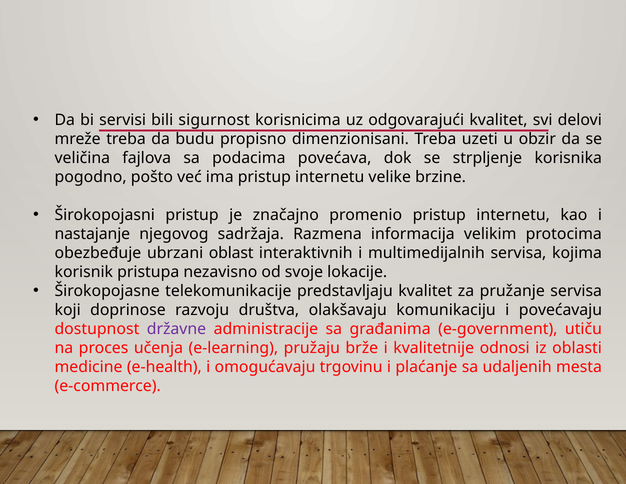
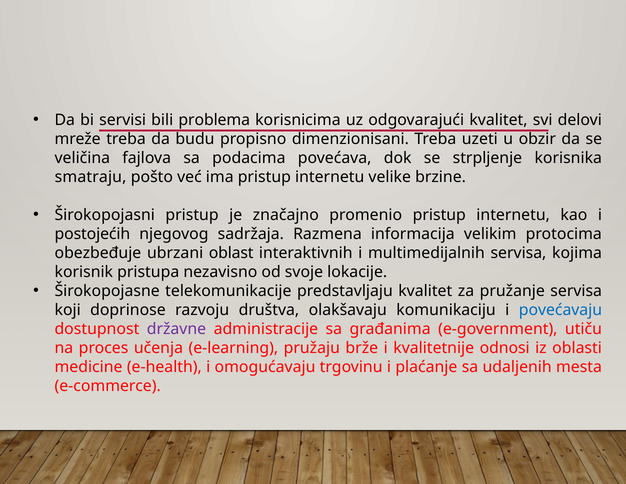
sigurnost: sigurnost -> problema
pogodno: pogodno -> smatraju
nastajanje: nastajanje -> postojećih
povećavaju colour: black -> blue
